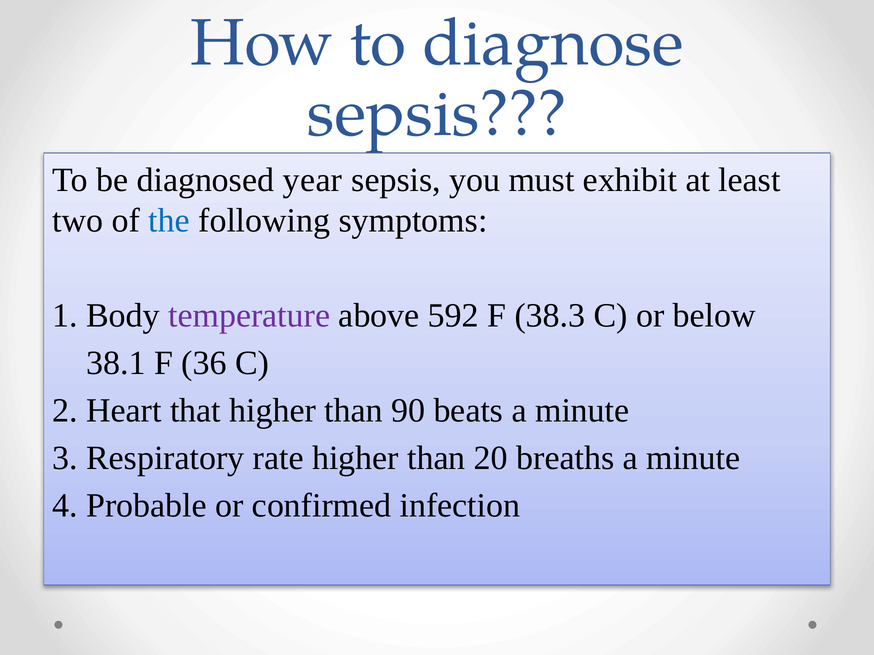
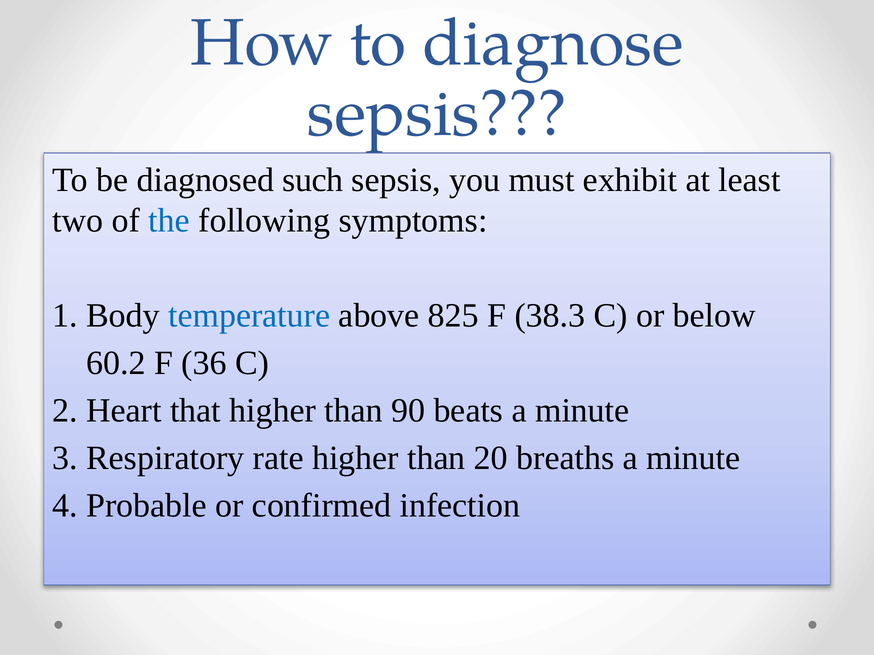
year: year -> such
temperature colour: purple -> blue
592: 592 -> 825
38.1: 38.1 -> 60.2
